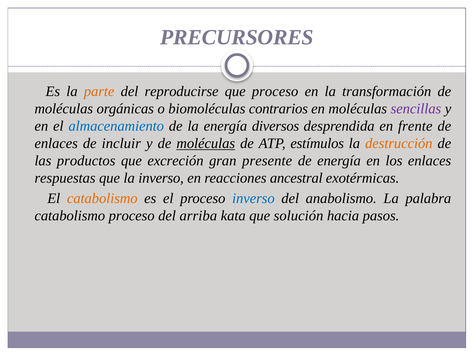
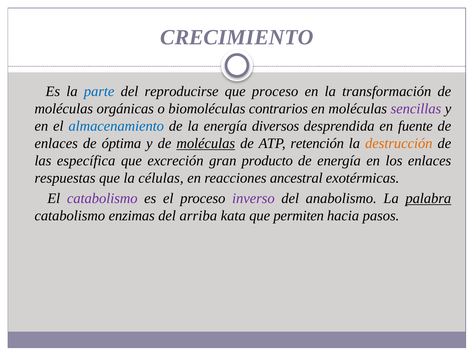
PRECURSORES: PRECURSORES -> CRECIMIENTO
parte colour: orange -> blue
frente: frente -> fuente
incluir: incluir -> óptima
estímulos: estímulos -> retención
productos: productos -> específica
presente: presente -> producto
la inverso: inverso -> células
catabolismo at (102, 198) colour: orange -> purple
inverso at (253, 198) colour: blue -> purple
palabra underline: none -> present
catabolismo proceso: proceso -> enzimas
solución: solución -> permiten
